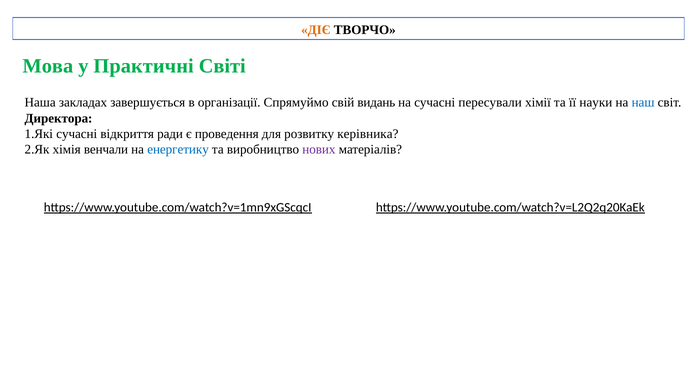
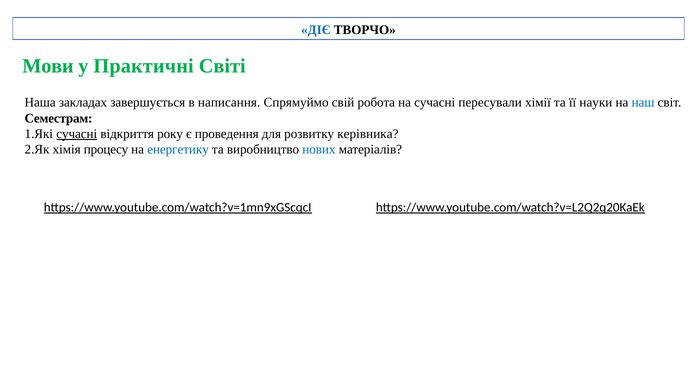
ДІЄ colour: orange -> blue
Мова: Мова -> Мови
організації: організації -> написання
видань: видань -> робота
Директора: Директора -> Семестрам
сучасні at (77, 134) underline: none -> present
ради: ради -> року
венчали: венчали -> процесу
нових colour: purple -> blue
